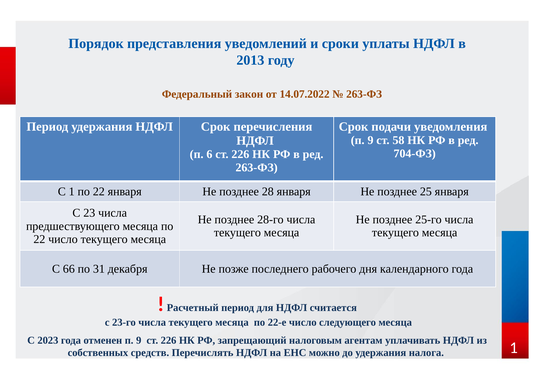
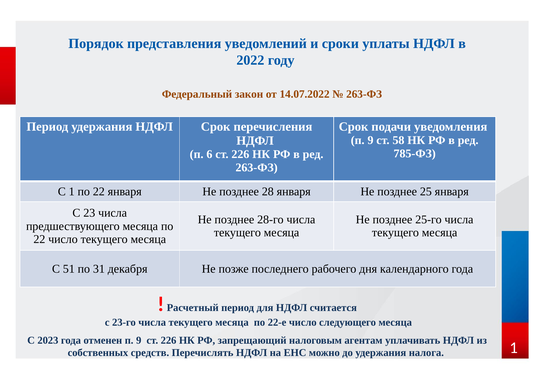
2013: 2013 -> 2022
704-ФЗ: 704-ФЗ -> 785-ФЗ
66: 66 -> 51
